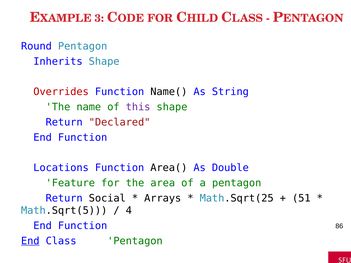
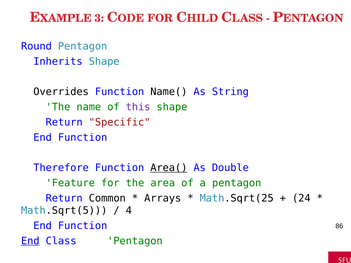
Overrides colour: red -> black
Declared: Declared -> Specific
Locations: Locations -> Therefore
Area( underline: none -> present
Social: Social -> Common
51: 51 -> 24
